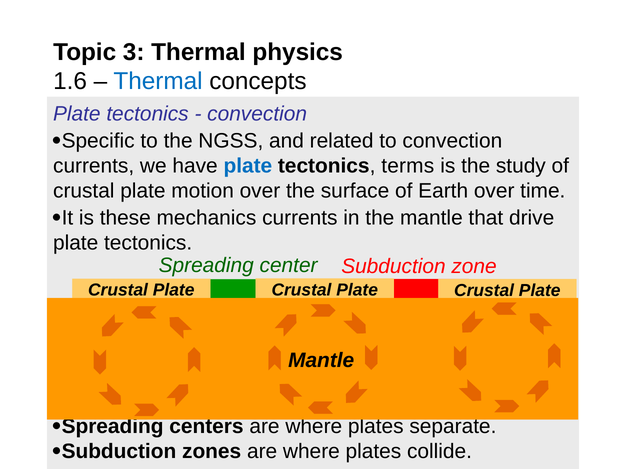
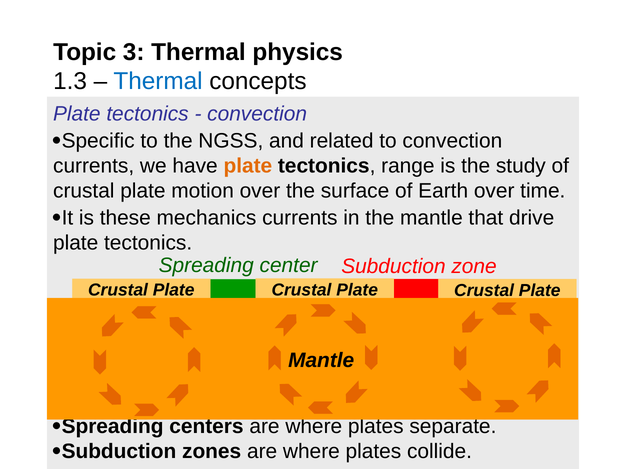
1.6: 1.6 -> 1.3
plate at (248, 166) colour: blue -> orange
terms: terms -> range
